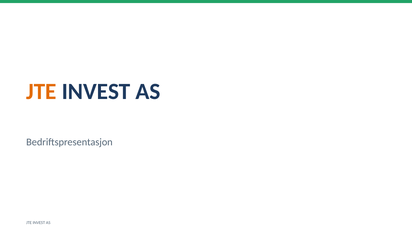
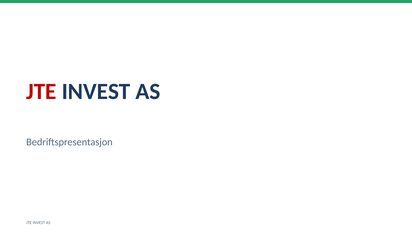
JTE at (41, 91) colour: orange -> red
